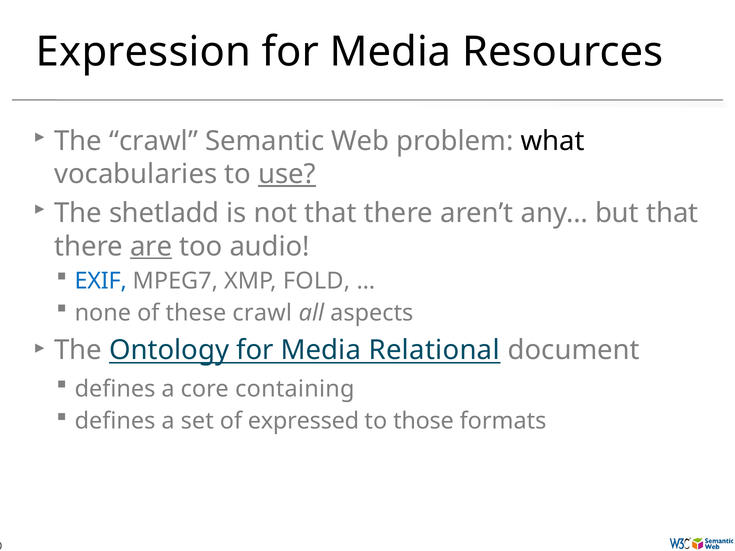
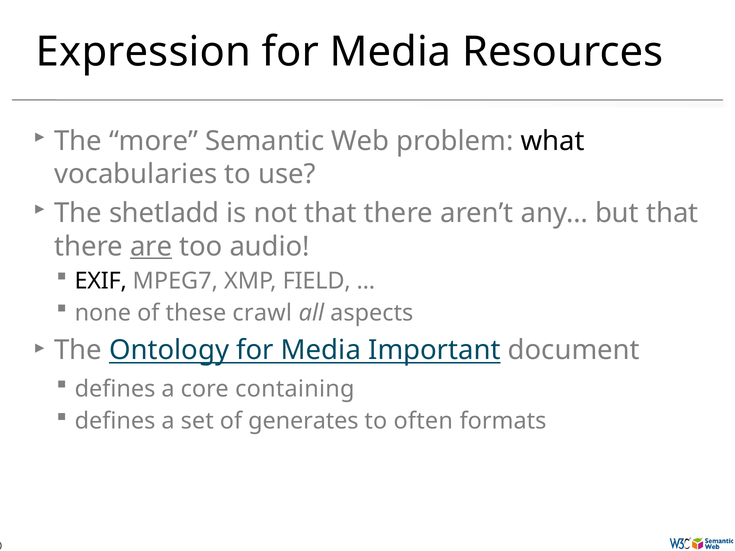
The crawl: crawl -> more
use underline: present -> none
EXIF colour: blue -> black
FOLD: FOLD -> FIELD
Relational: Relational -> Important
expressed: expressed -> generates
those: those -> often
